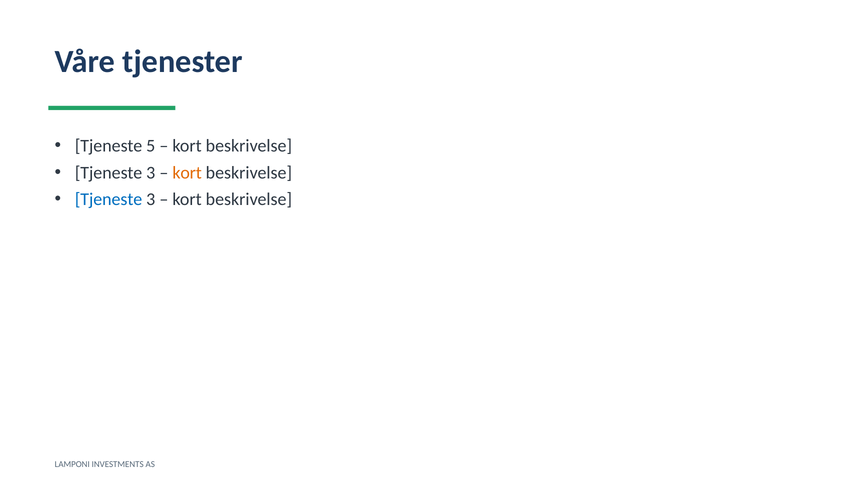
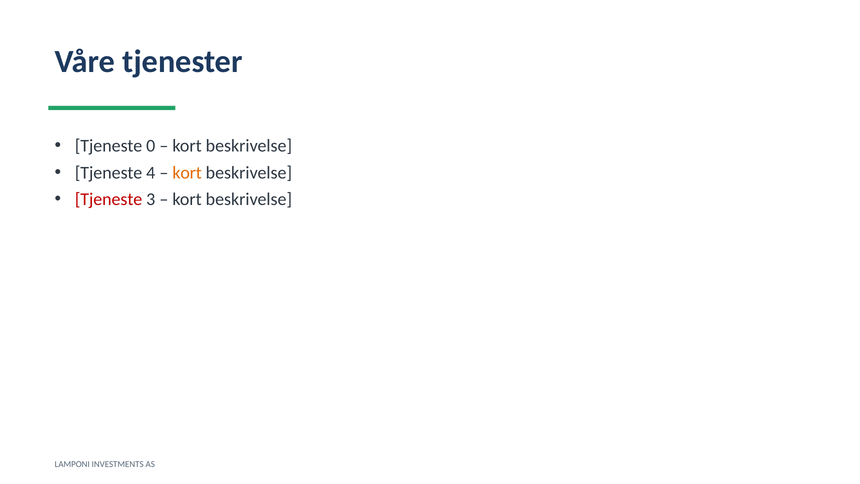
5: 5 -> 0
3 at (151, 173): 3 -> 4
Tjeneste at (109, 199) colour: blue -> red
